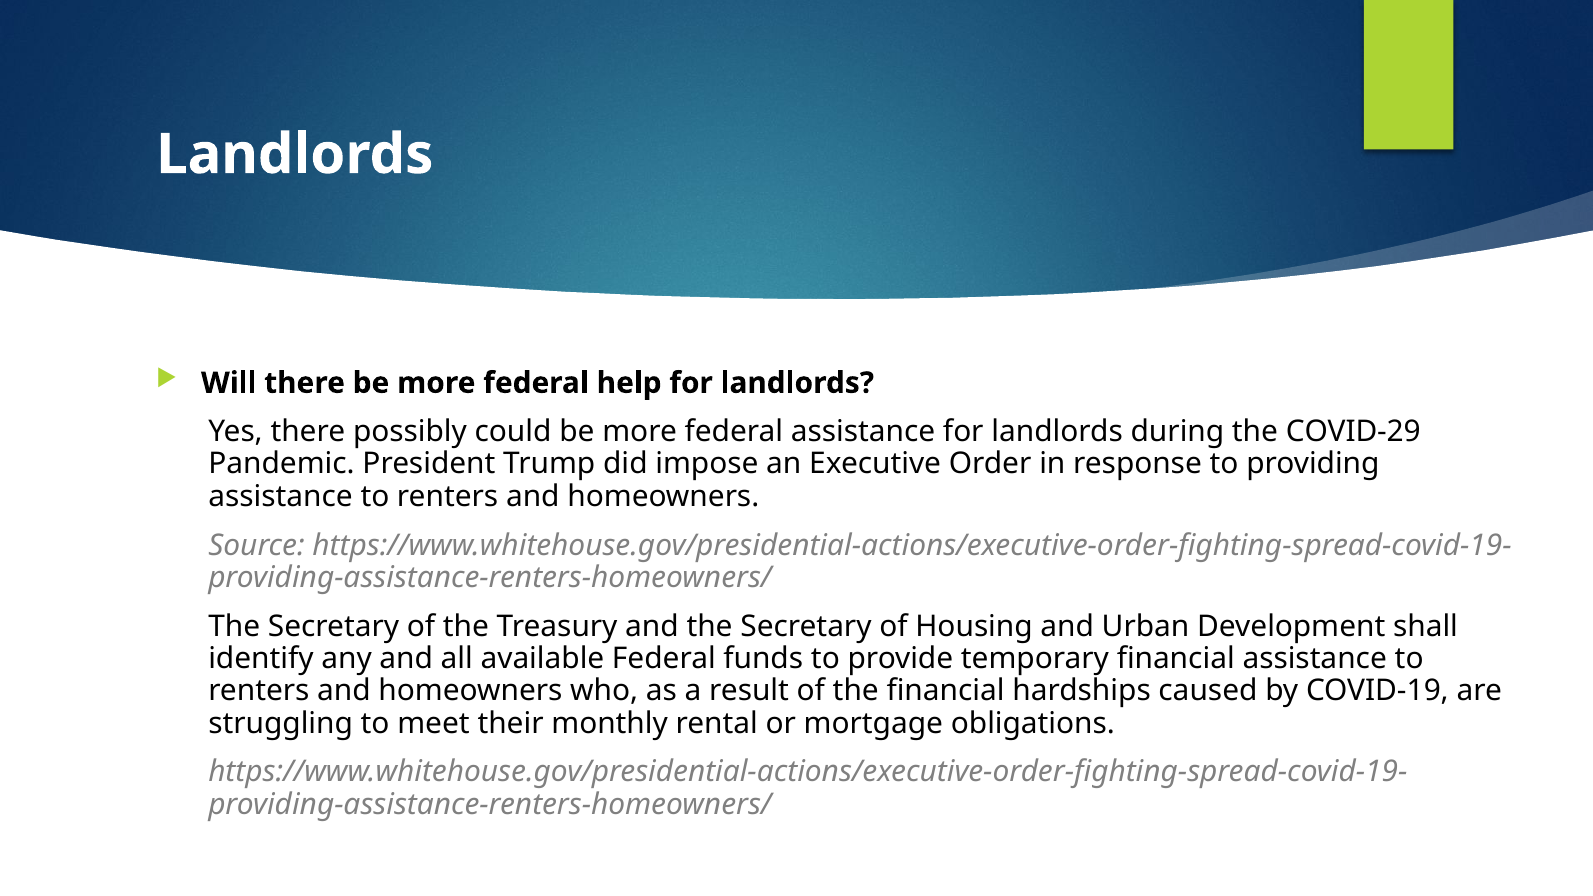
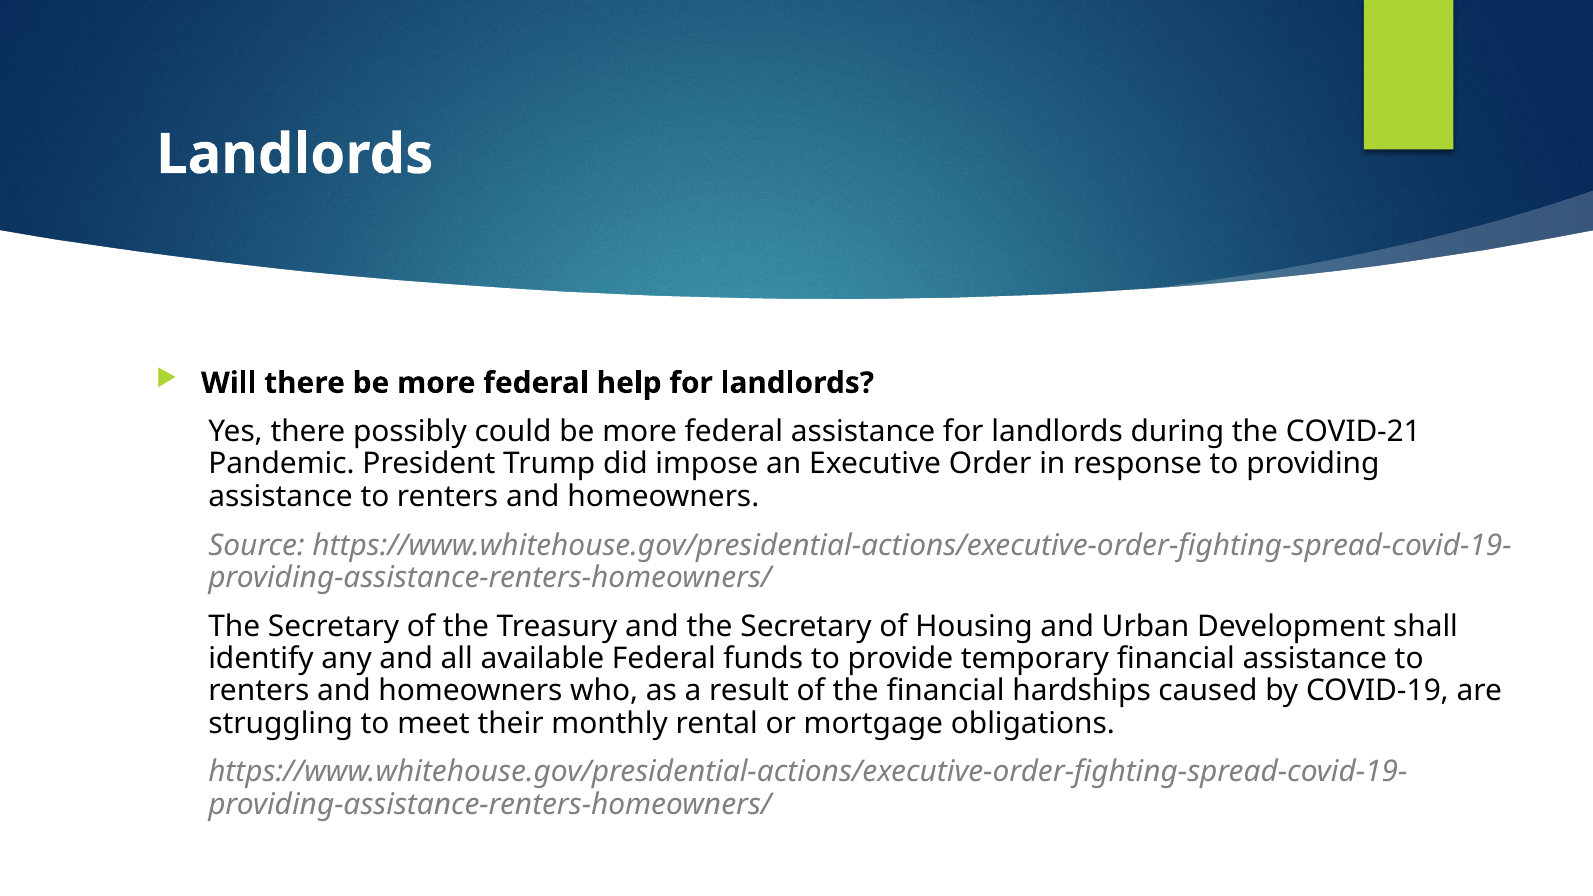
COVID-29: COVID-29 -> COVID-21
